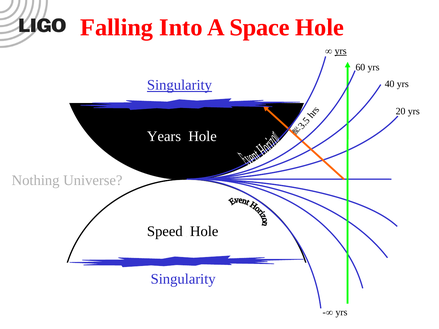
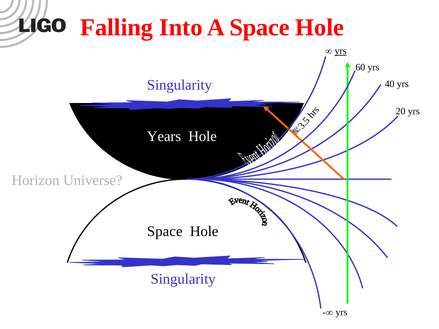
Singularity at (179, 85) underline: present -> none
Nothing: Nothing -> Horizon
Speed at (165, 232): Speed -> Space
